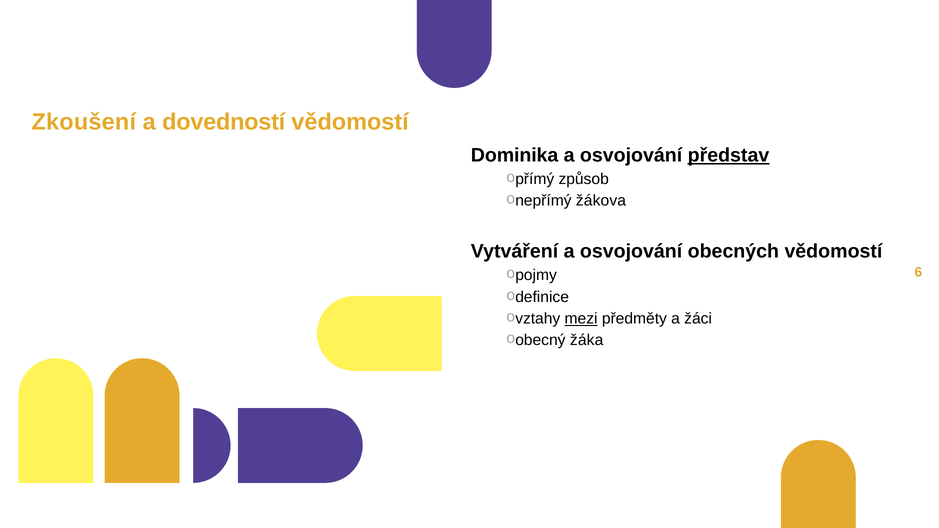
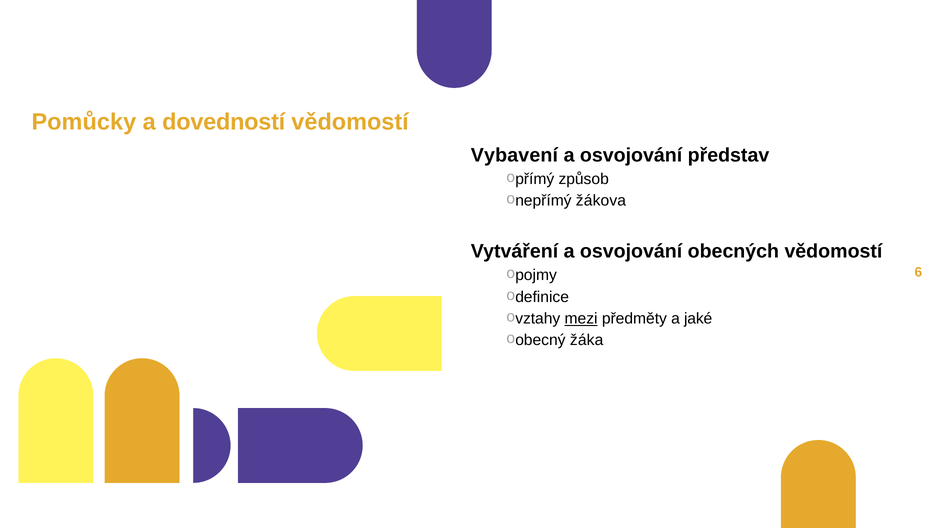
Zkoušení: Zkoušení -> Pomůcky
Dominika: Dominika -> Vybavení
představ underline: present -> none
žáci: žáci -> jaké
